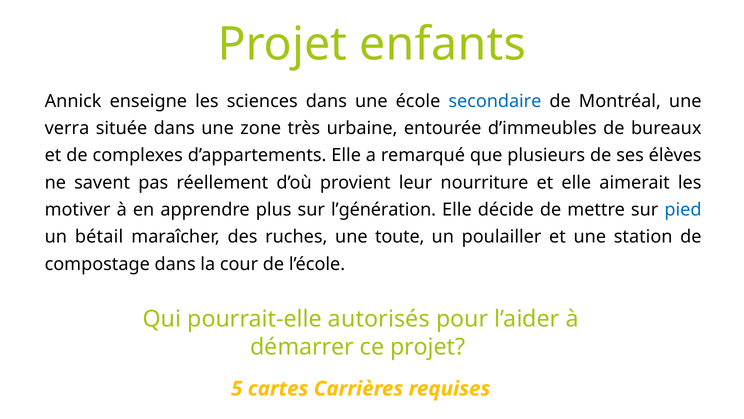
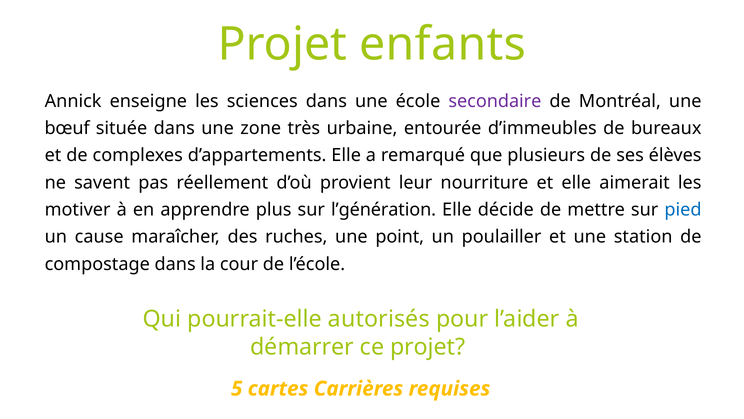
secondaire colour: blue -> purple
verra: verra -> bœuf
bétail: bétail -> cause
toute: toute -> point
